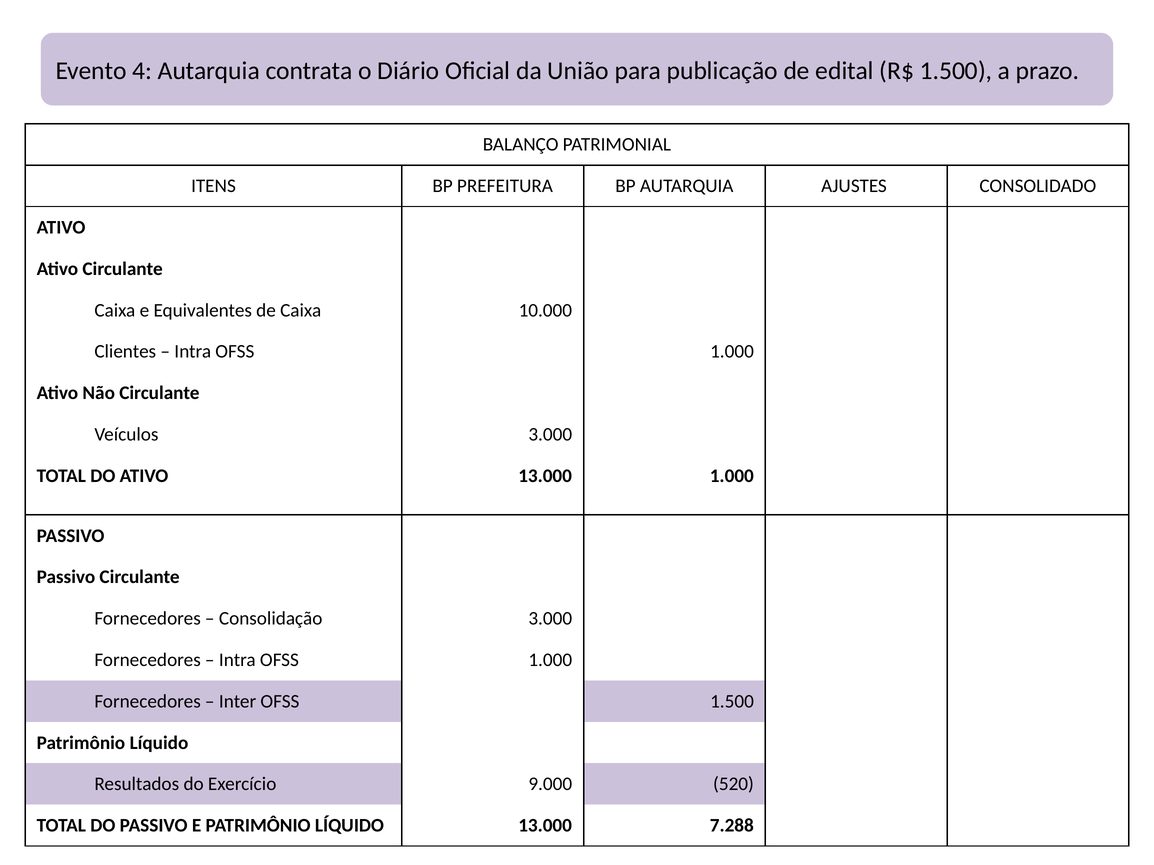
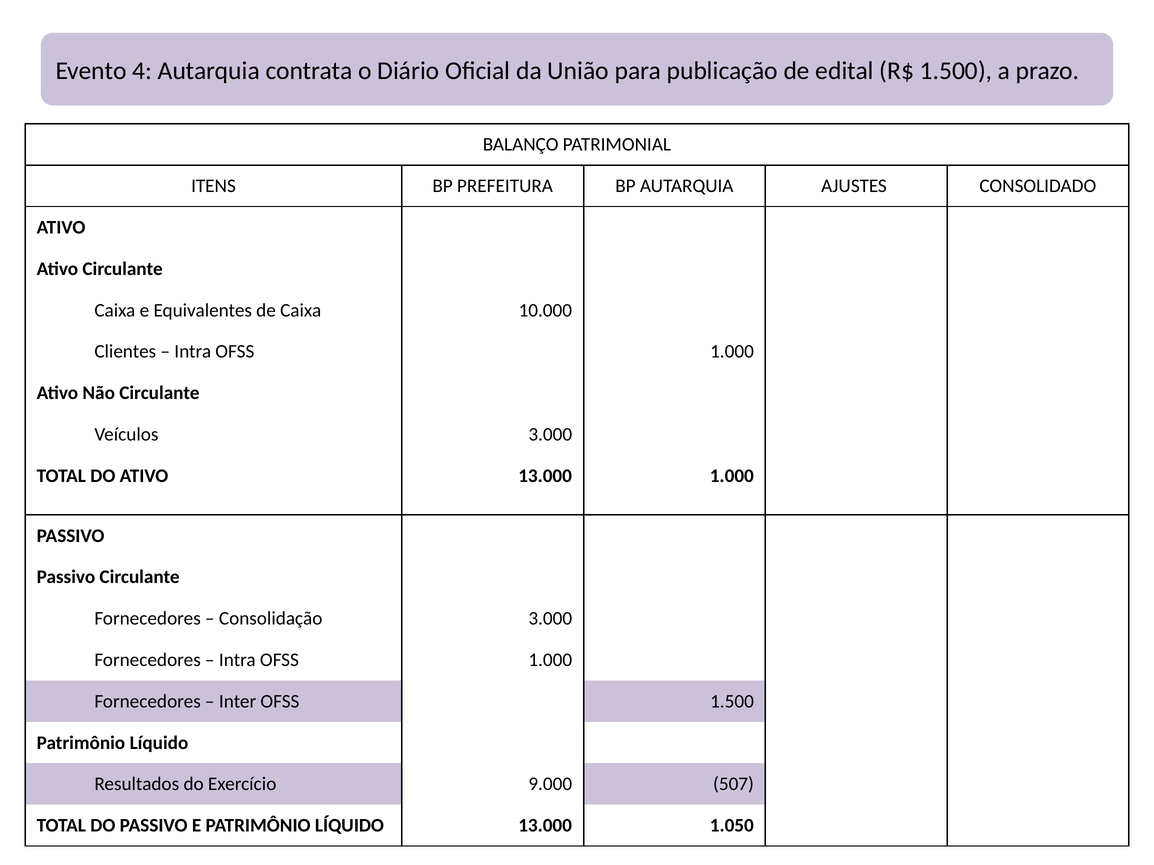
520: 520 -> 507
7.288: 7.288 -> 1.050
